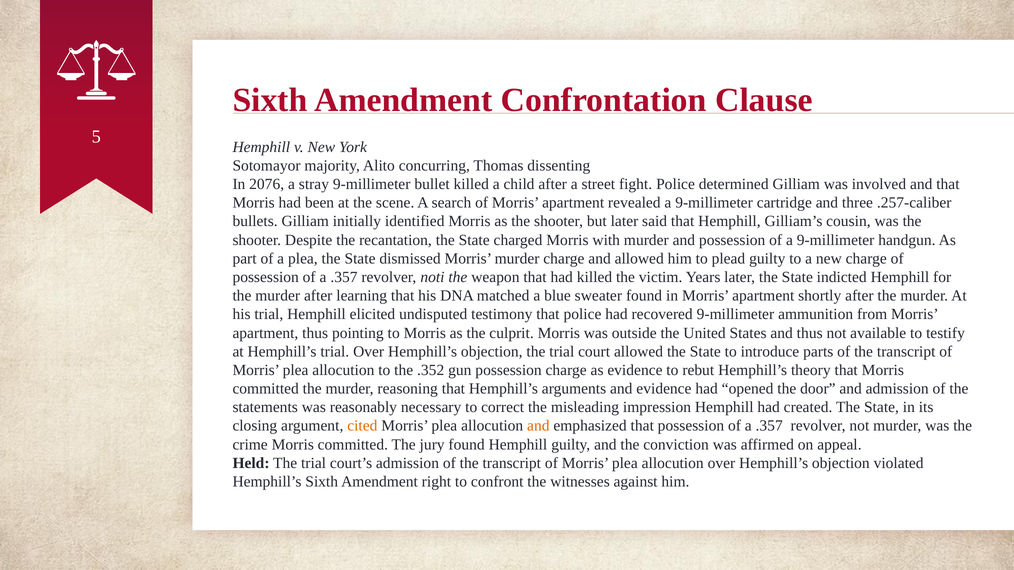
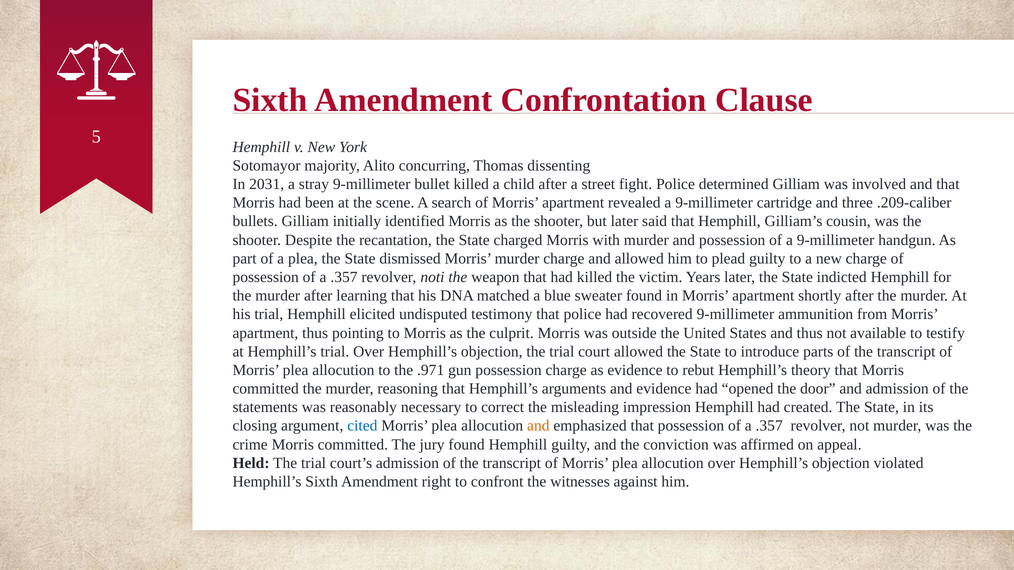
2076: 2076 -> 2031
.257-caliber: .257-caliber -> .209-caliber
.352: .352 -> .971
cited colour: orange -> blue
